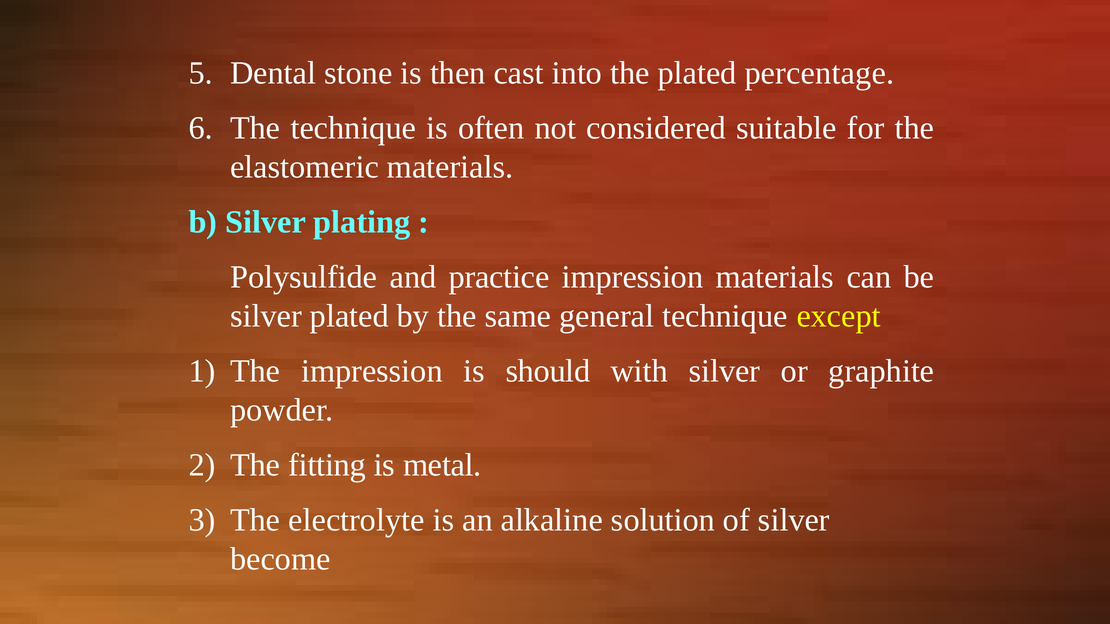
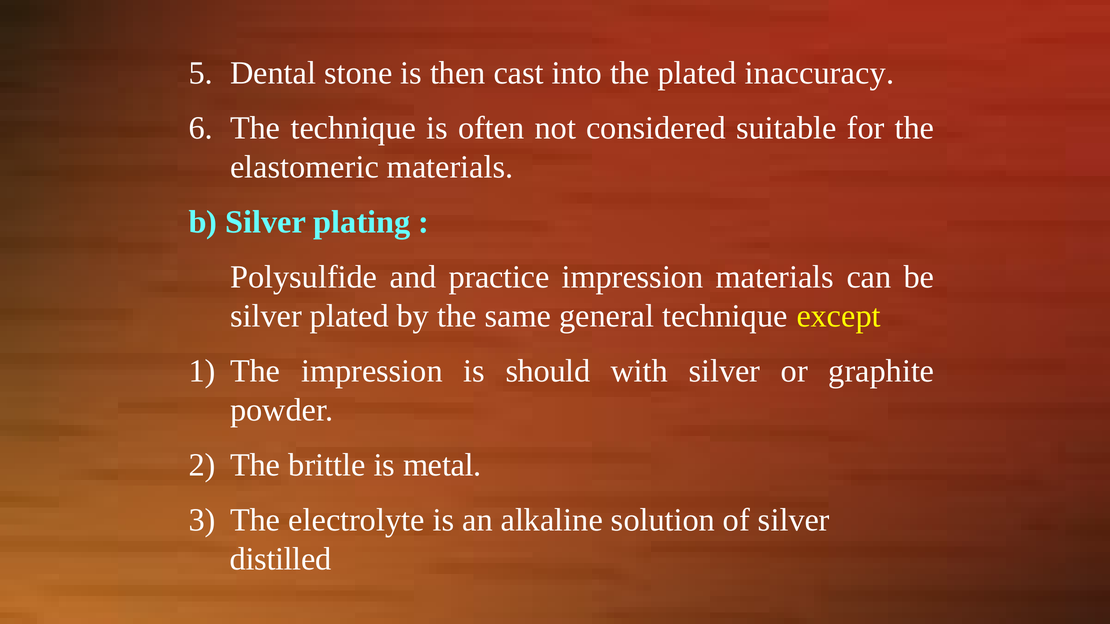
percentage: percentage -> inaccuracy
fitting: fitting -> brittle
become: become -> distilled
